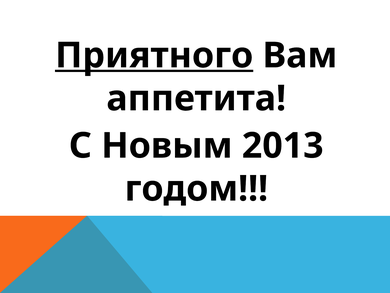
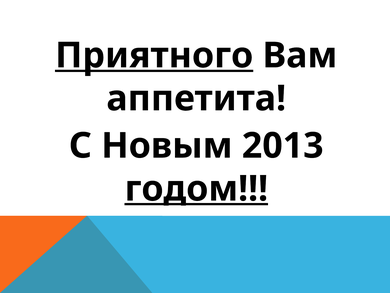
годом underline: none -> present
